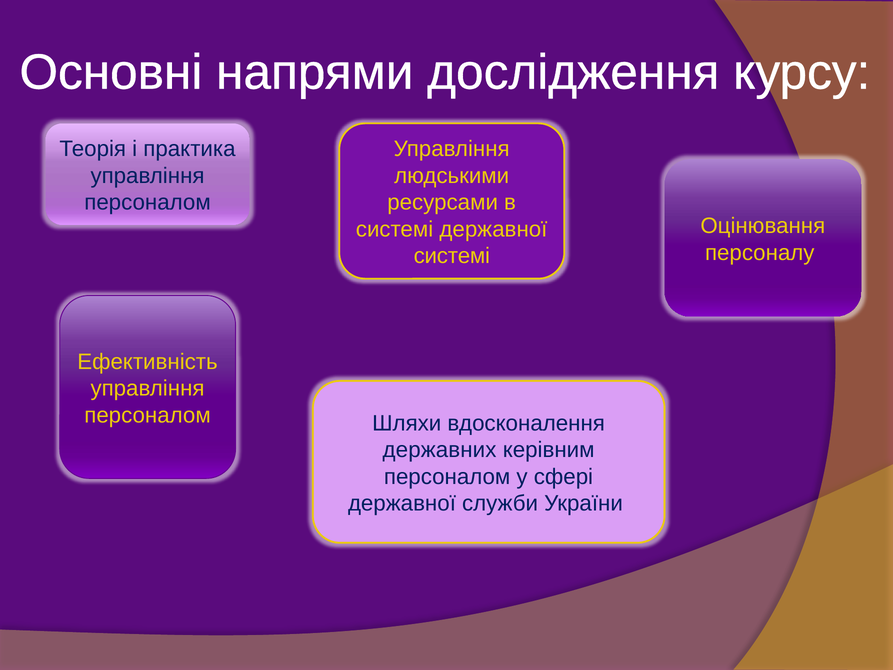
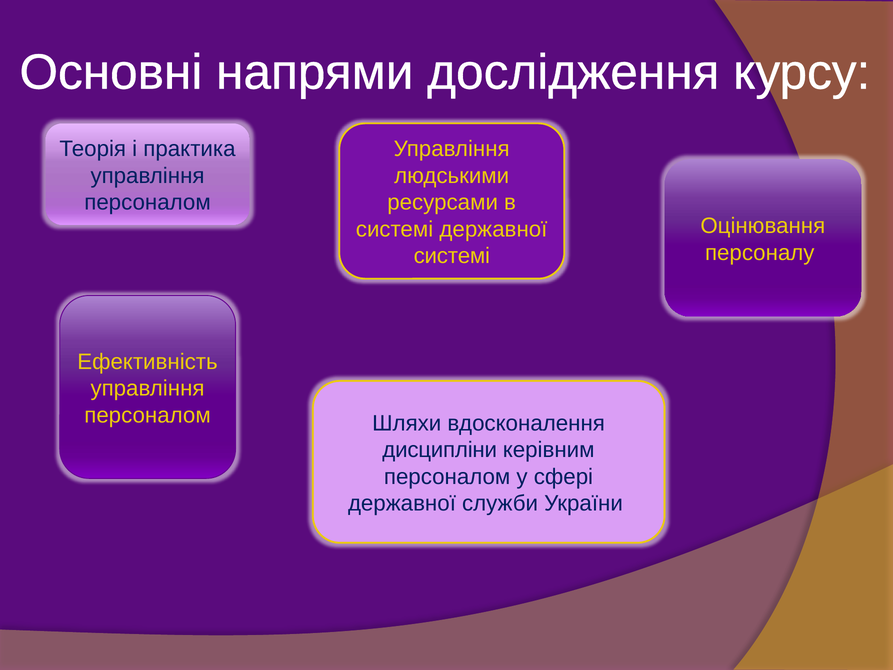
державних: державних -> дисципліни
